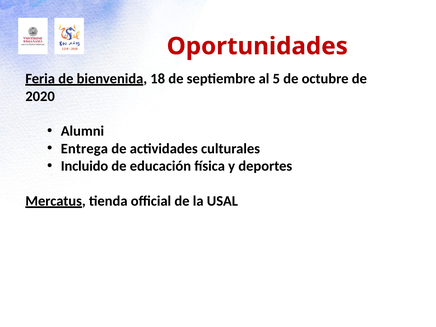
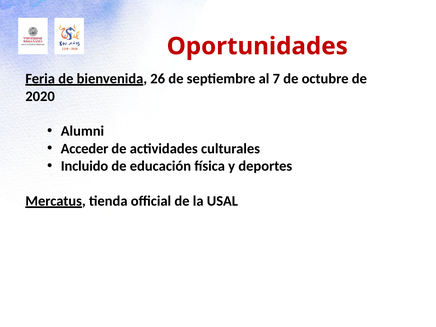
18: 18 -> 26
5: 5 -> 7
Entrega: Entrega -> Acceder
